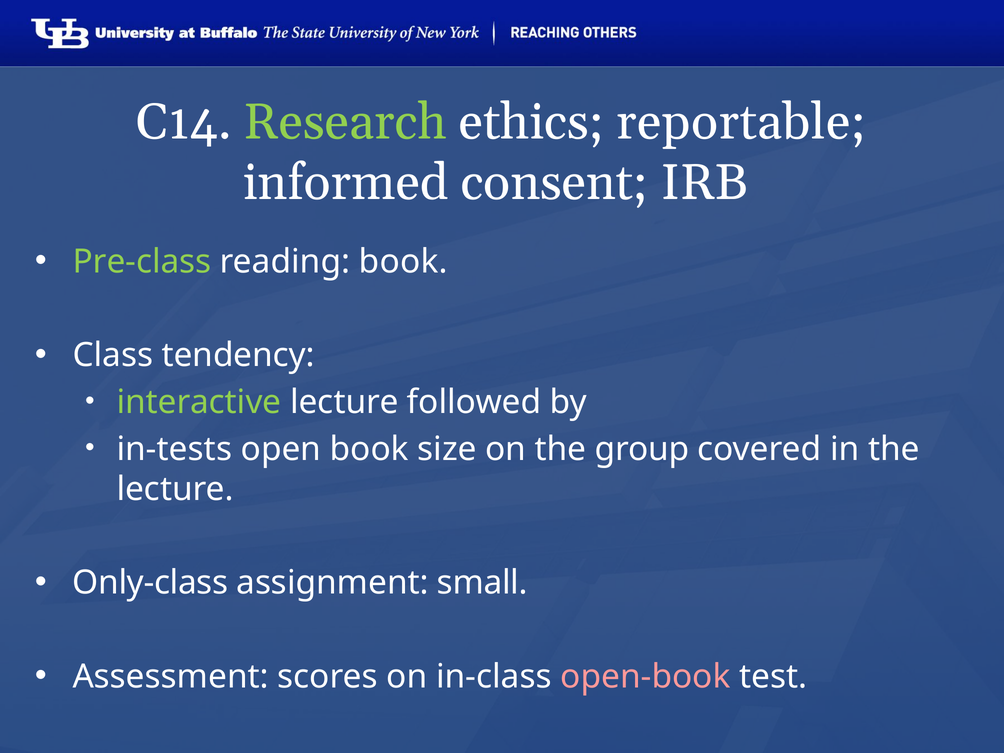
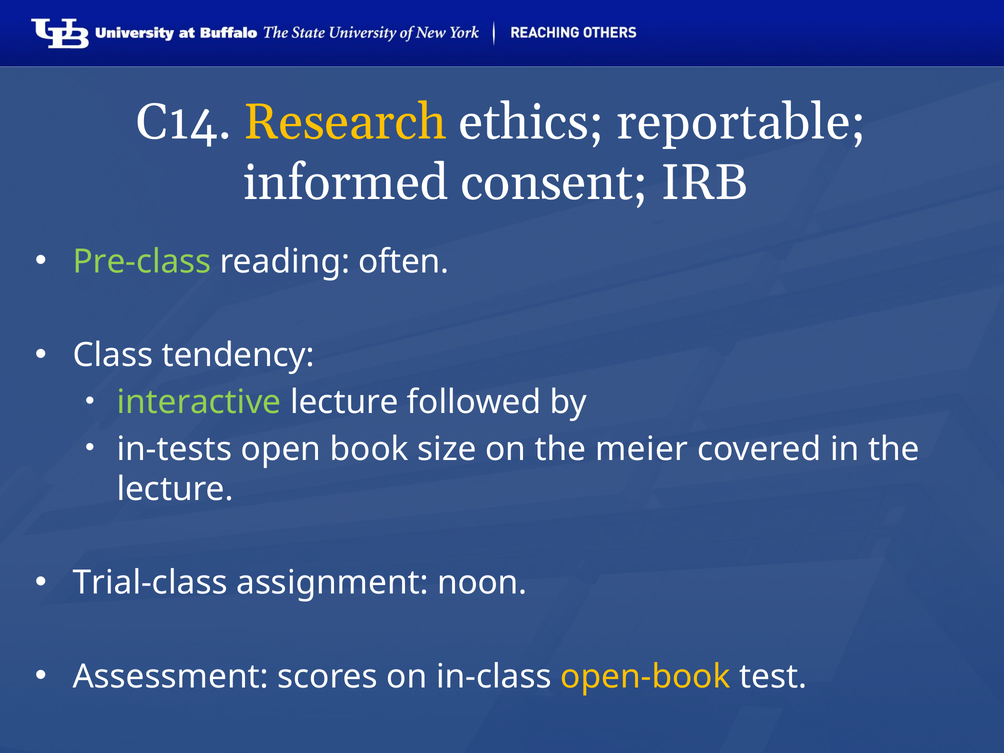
Research colour: light green -> yellow
reading book: book -> often
group: group -> meier
Only-class: Only-class -> Trial-class
small: small -> noon
open-book colour: pink -> yellow
